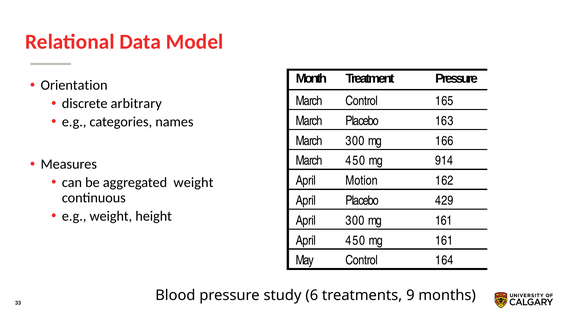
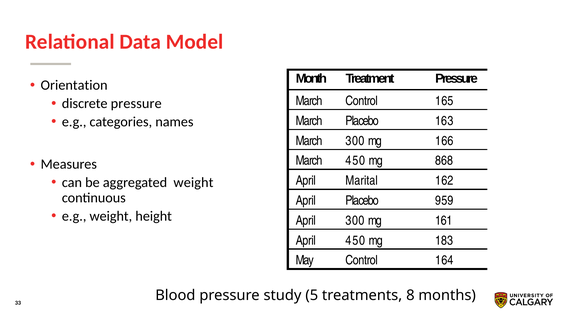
discrete arbitrary: arbitrary -> pressure
914: 914 -> 868
Motion: Motion -> Marital
429: 429 -> 959
450 mg 161: 161 -> 183
6: 6 -> 5
9: 9 -> 8
